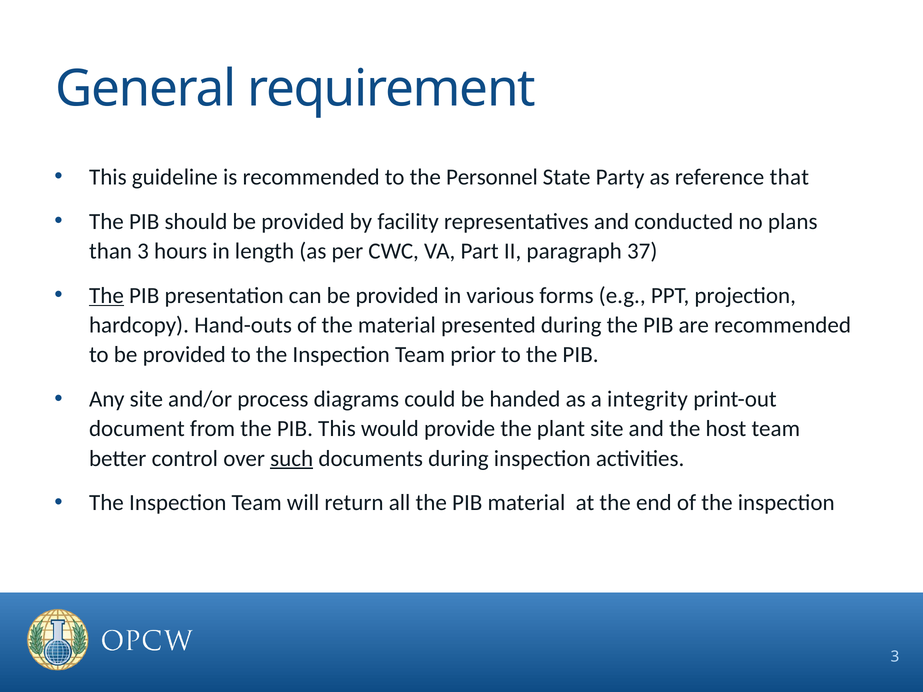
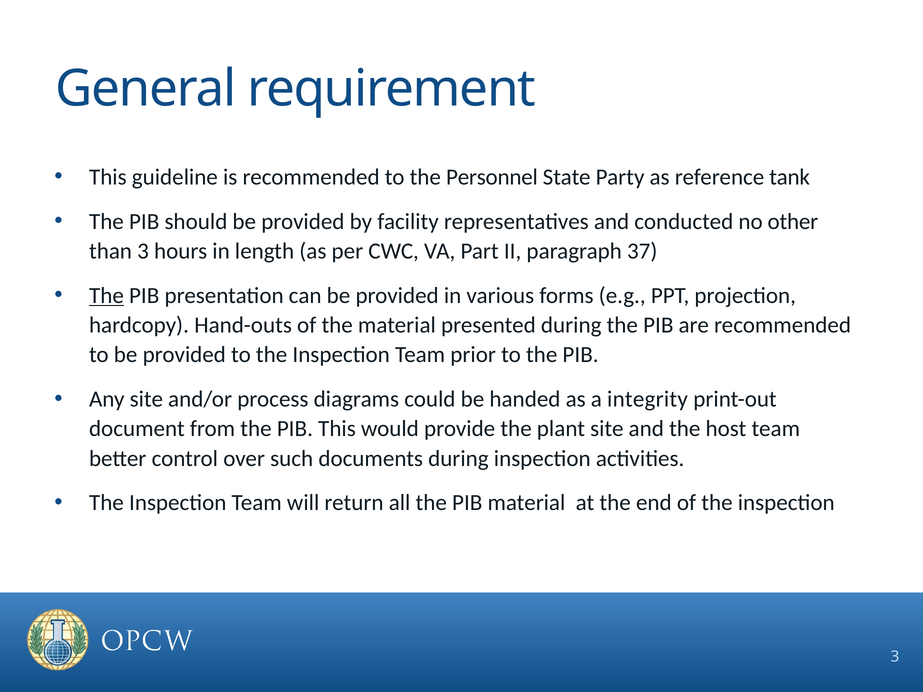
that: that -> tank
plans: plans -> other
such underline: present -> none
